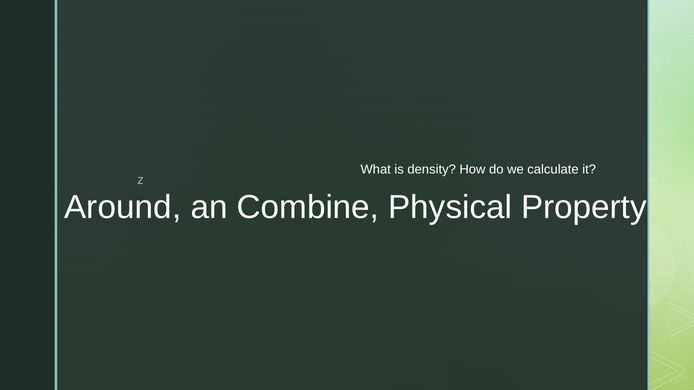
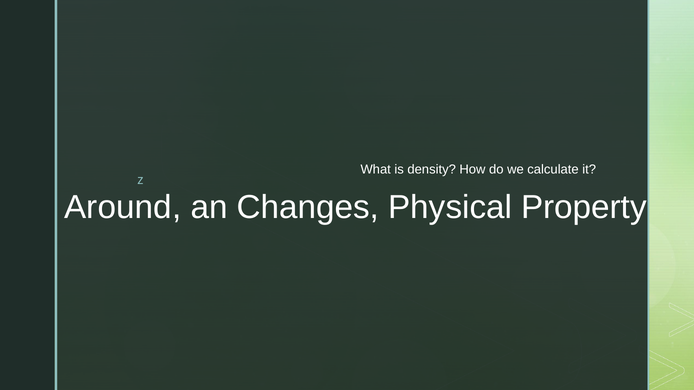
Combine: Combine -> Changes
